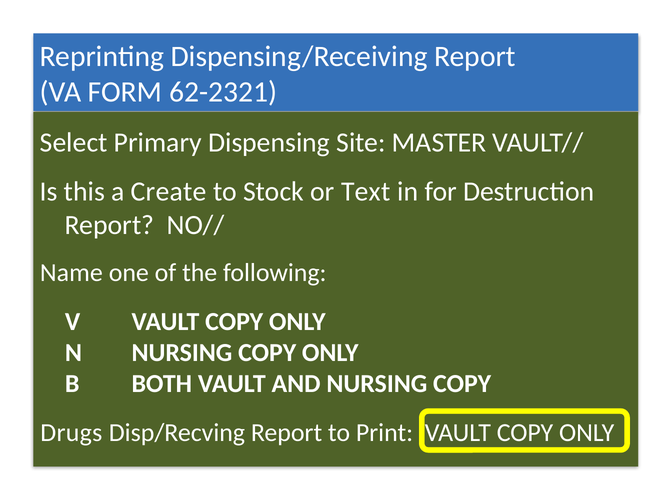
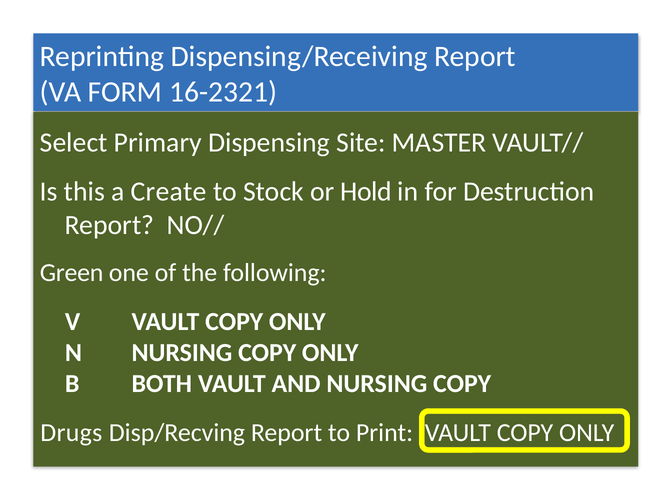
62-2321: 62-2321 -> 16-2321
Text: Text -> Hold
Name: Name -> Green
